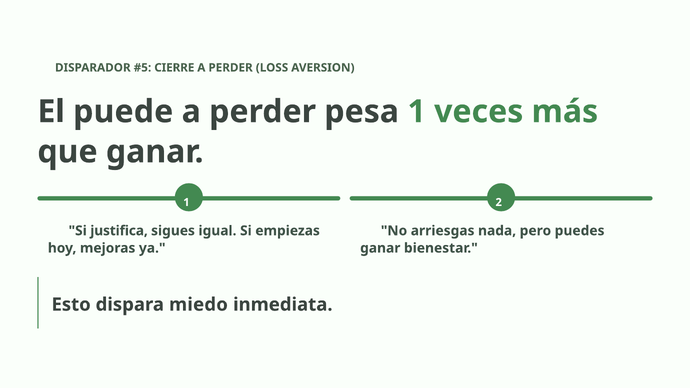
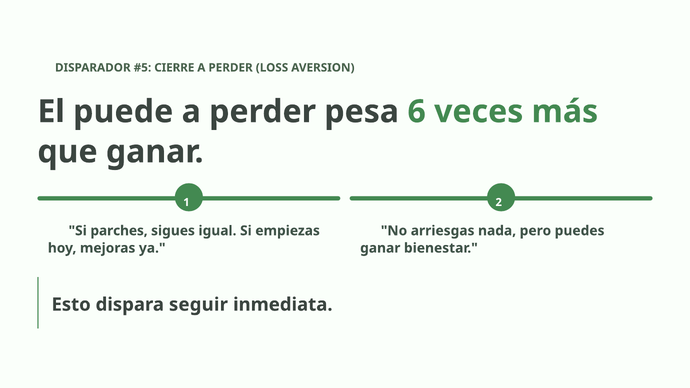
pesa 1: 1 -> 6
justifica: justifica -> parches
miedo: miedo -> seguir
